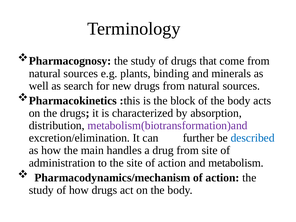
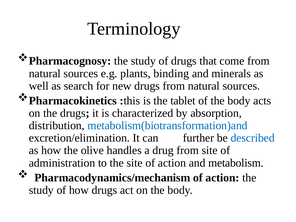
block: block -> tablet
metabolism(biotransformation)and colour: purple -> blue
main: main -> olive
